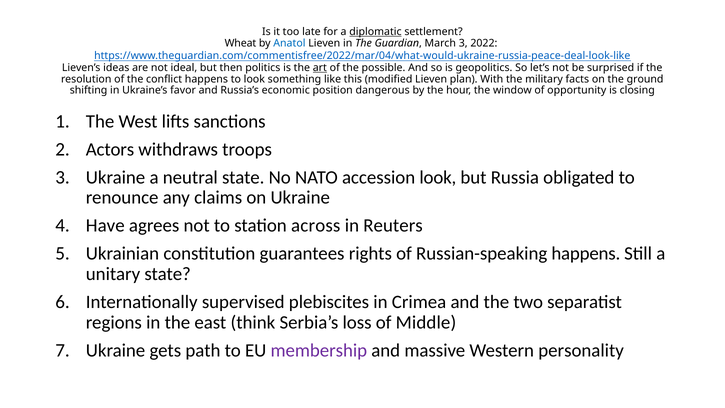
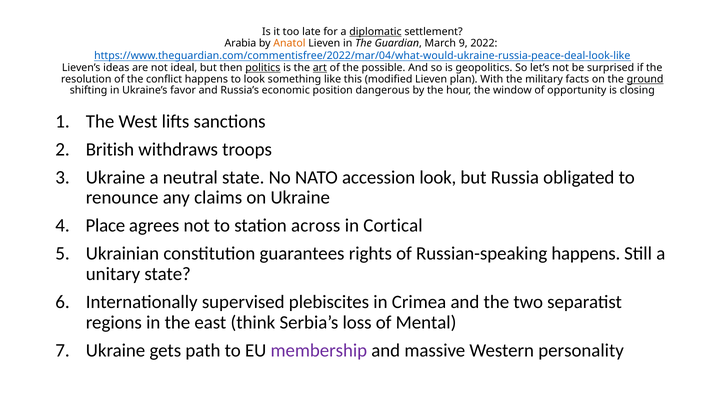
Wheat: Wheat -> Arabia
Anatol colour: blue -> orange
March 3: 3 -> 9
politics underline: none -> present
ground underline: none -> present
Actors: Actors -> British
Have: Have -> Place
Reuters: Reuters -> Cortical
Middle: Middle -> Mental
